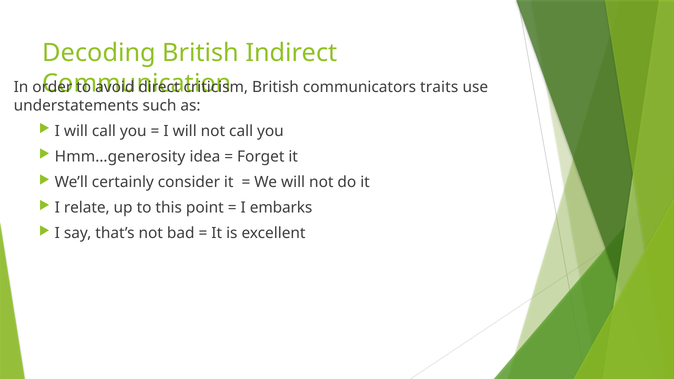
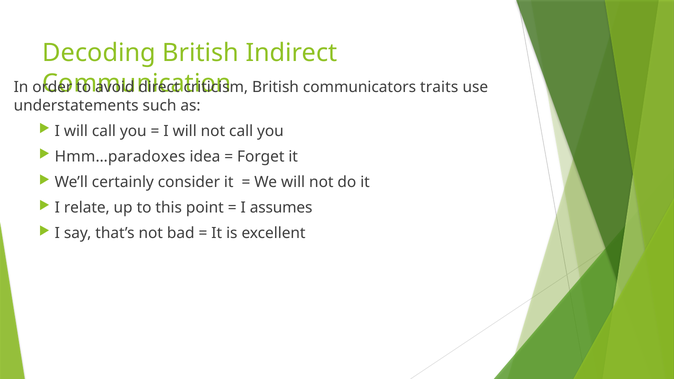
Hmm…generosity: Hmm…generosity -> Hmm…paradoxes
embarks: embarks -> assumes
